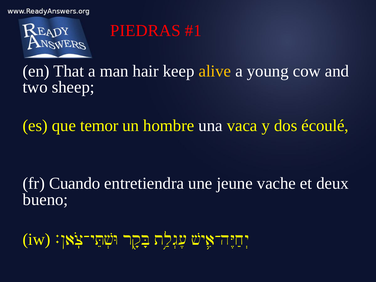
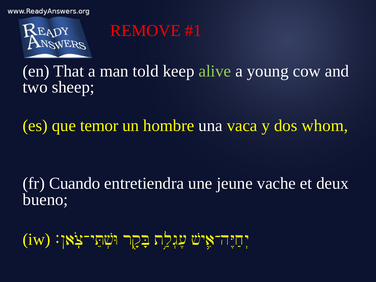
PIEDRAS: PIEDRAS -> REMOVE
hair: hair -> told
alive colour: yellow -> light green
écoulé: écoulé -> whom
